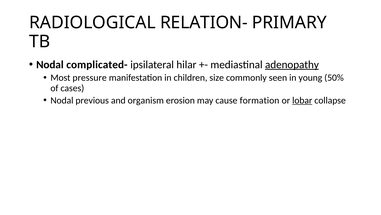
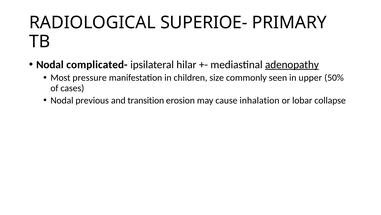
RELATION-: RELATION- -> SUPERIOE-
young: young -> upper
organism: organism -> transition
formation: formation -> inhalation
lobar underline: present -> none
